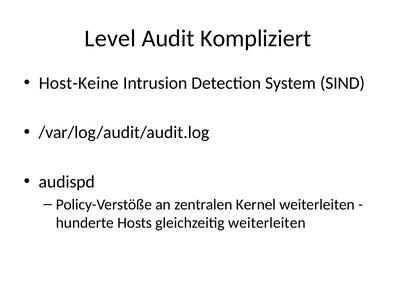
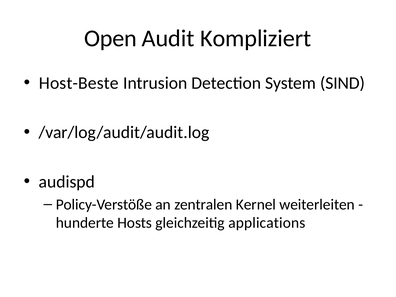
Level: Level -> Open
Host-Keine: Host-Keine -> Host-Beste
gleichzeitig weiterleiten: weiterleiten -> applications
